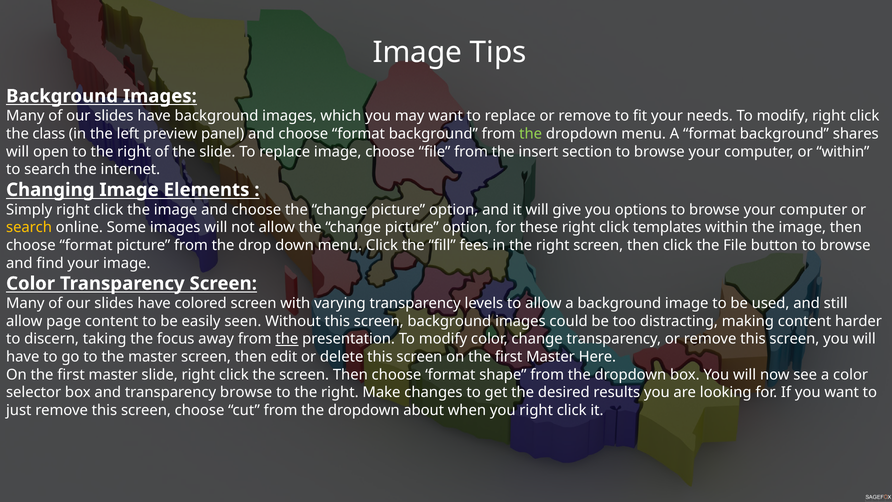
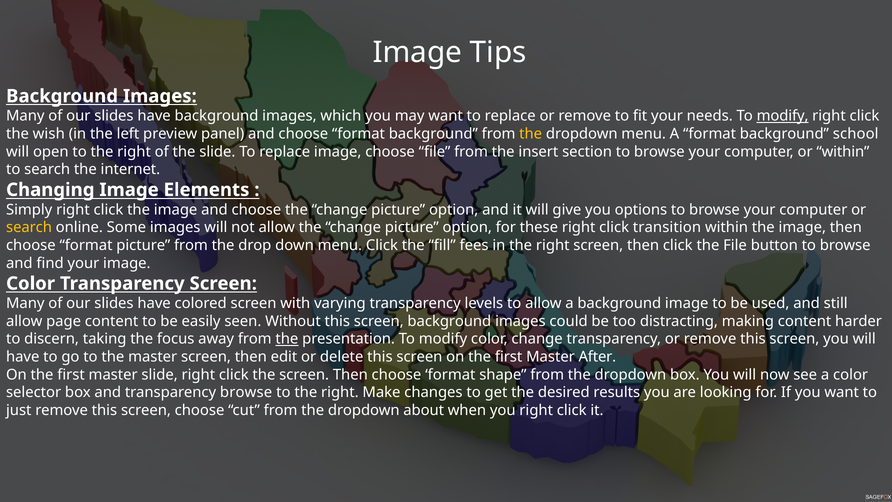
modify at (783, 116) underline: none -> present
class: class -> wish
the at (531, 134) colour: light green -> yellow
shares: shares -> school
templates: templates -> transition
Here: Here -> After
